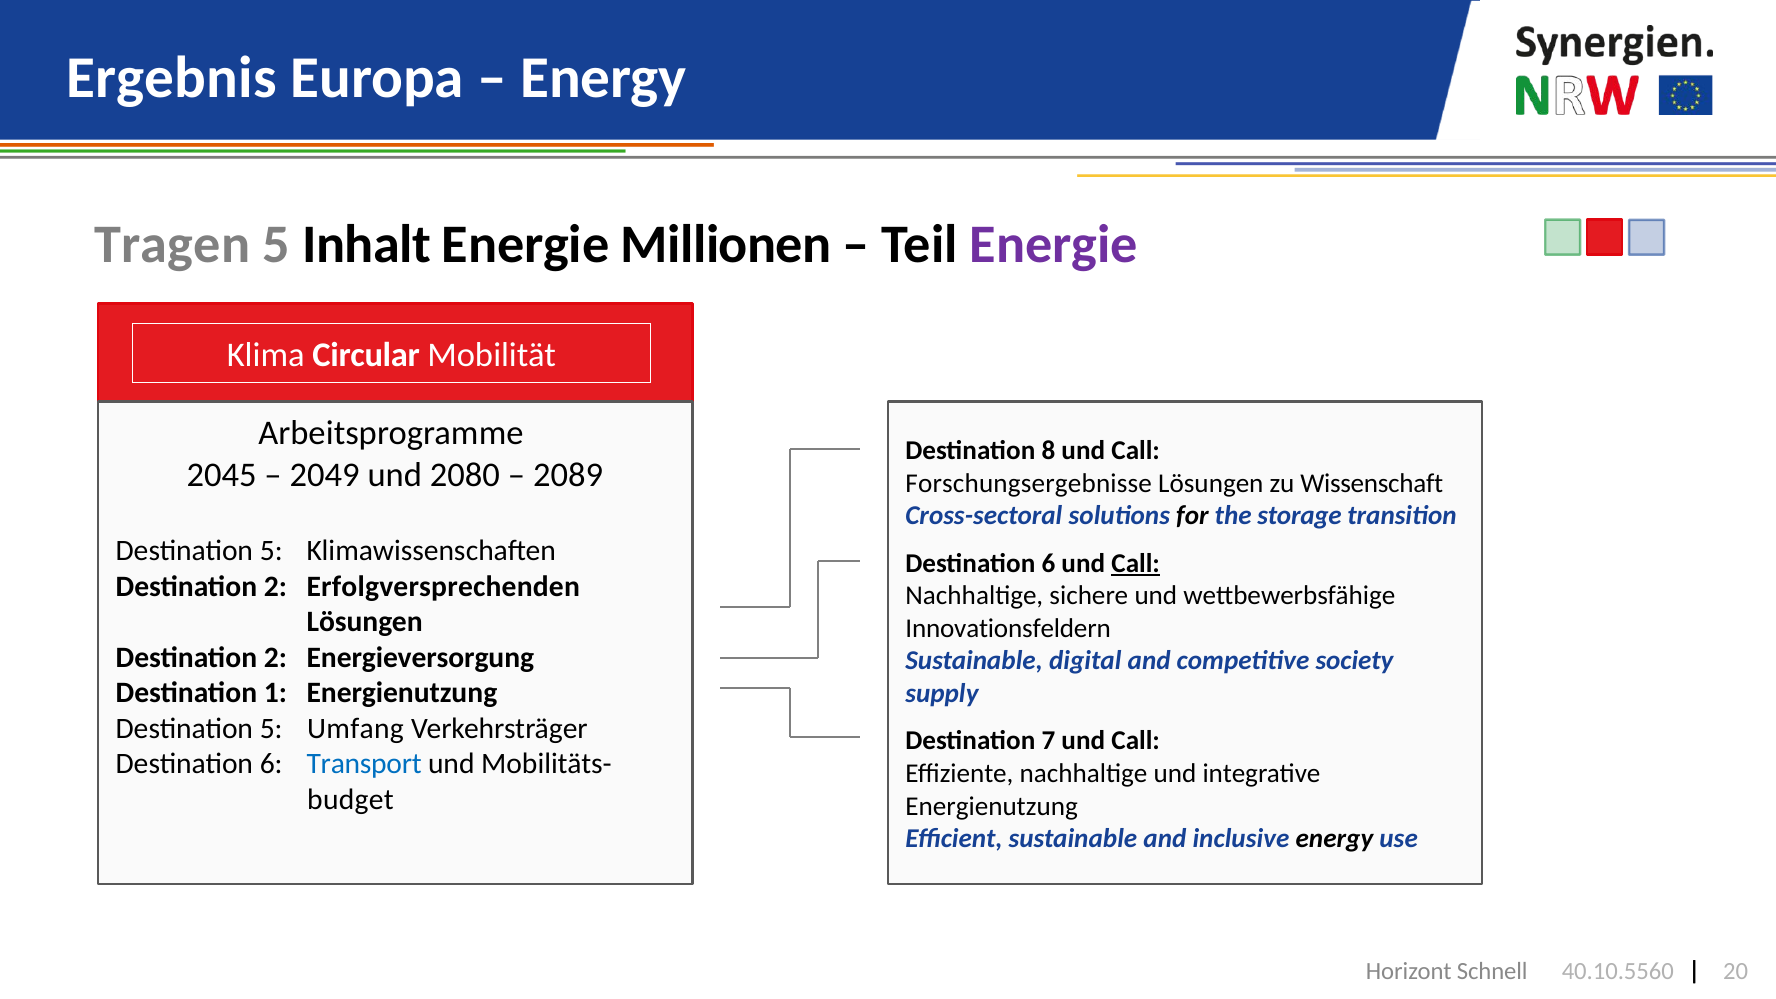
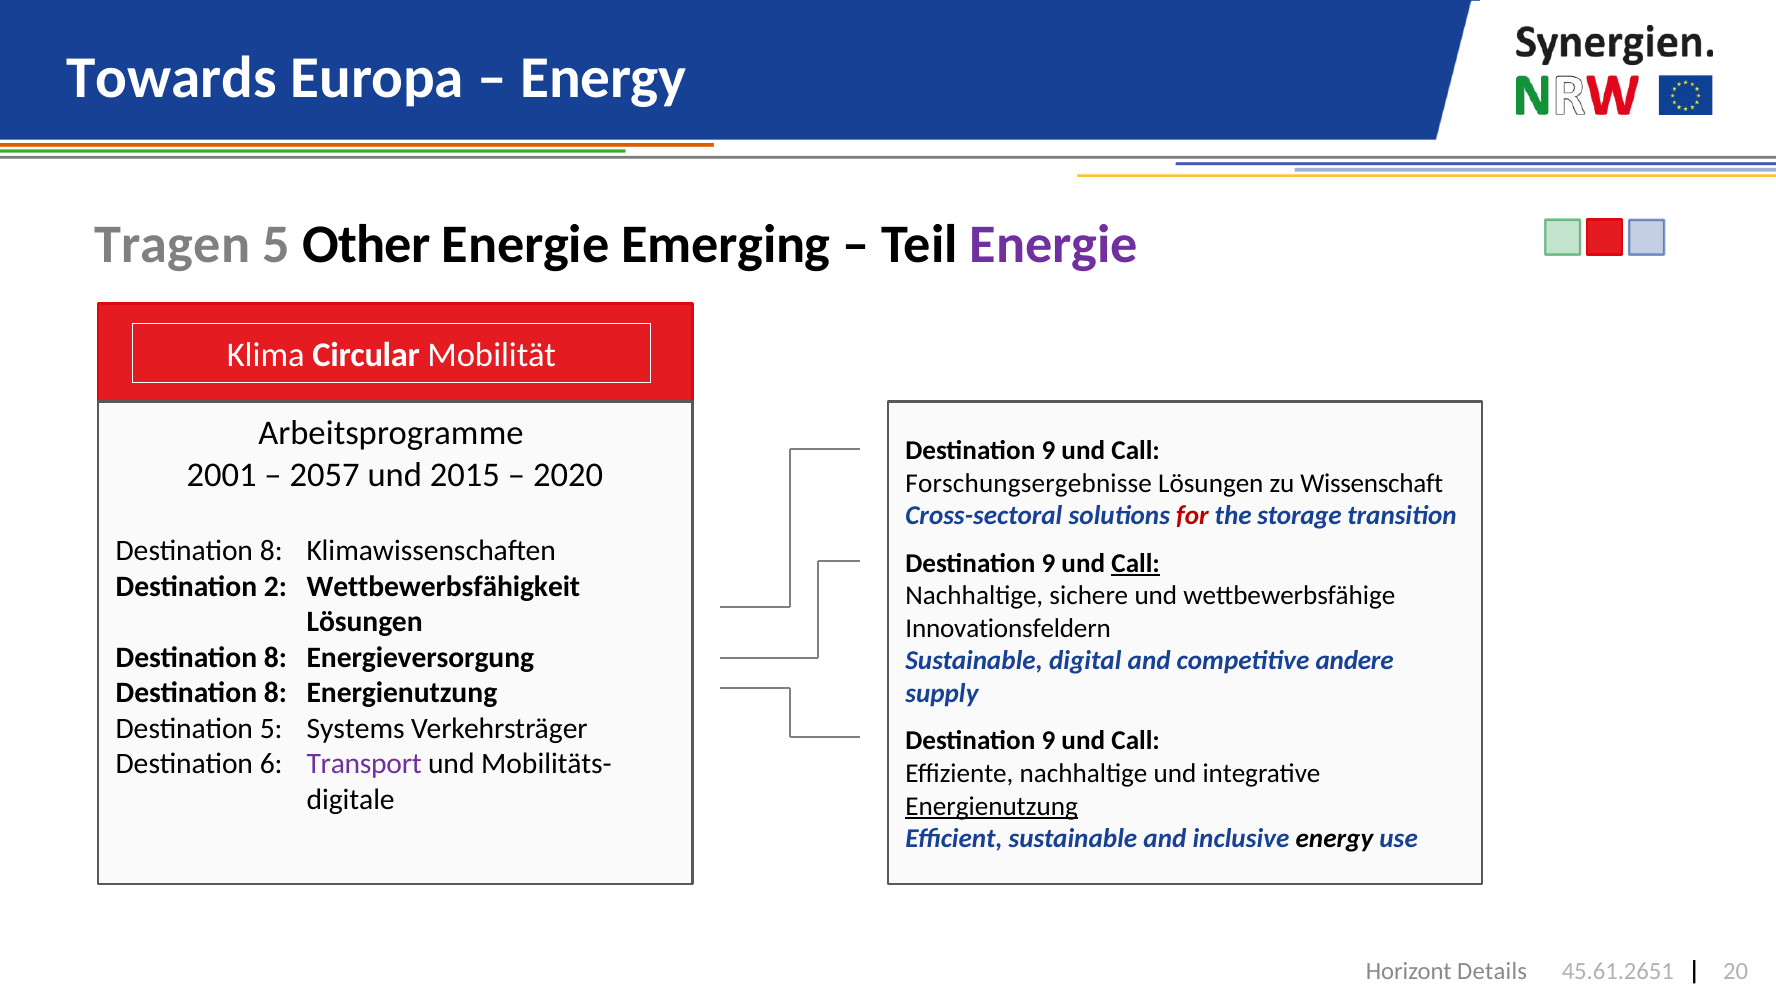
Ergebnis: Ergebnis -> Towards
Inhalt: Inhalt -> Other
Millionen: Millionen -> Emerging
8 at (1049, 451): 8 -> 9
2045: 2045 -> 2001
2049: 2049 -> 2057
2080: 2080 -> 2015
2089: 2089 -> 2020
for colour: black -> red
5 at (271, 551): 5 -> 8
6 at (1049, 563): 6 -> 9
Erfolgversprechenden: Erfolgversprechenden -> Wettbewerbsfähigkeit
2 at (275, 657): 2 -> 8
society: society -> andere
1 at (275, 693): 1 -> 8
Umfang: Umfang -> Systems
7 at (1049, 741): 7 -> 9
Transport colour: blue -> purple
budget: budget -> digitale
Energienutzung at (992, 806) underline: none -> present
Schnell: Schnell -> Details
40.10.5560: 40.10.5560 -> 45.61.2651
